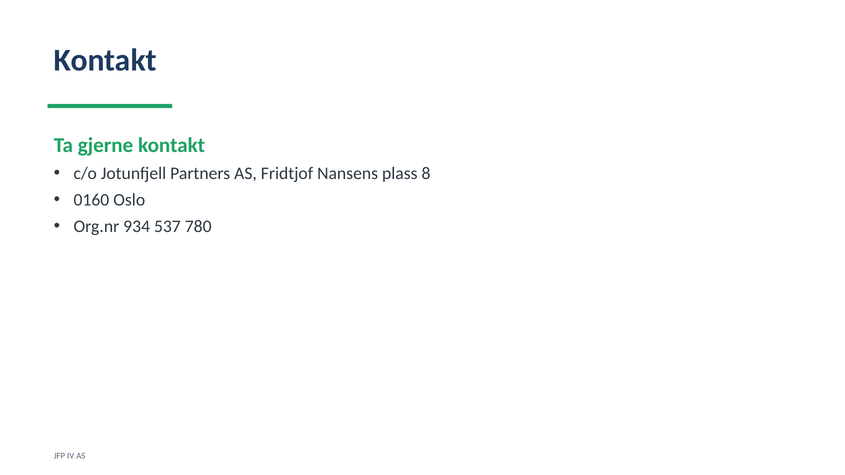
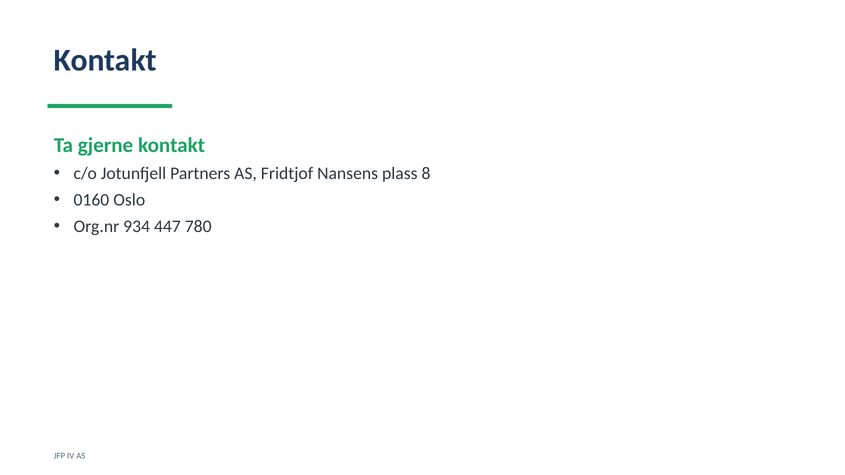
537: 537 -> 447
